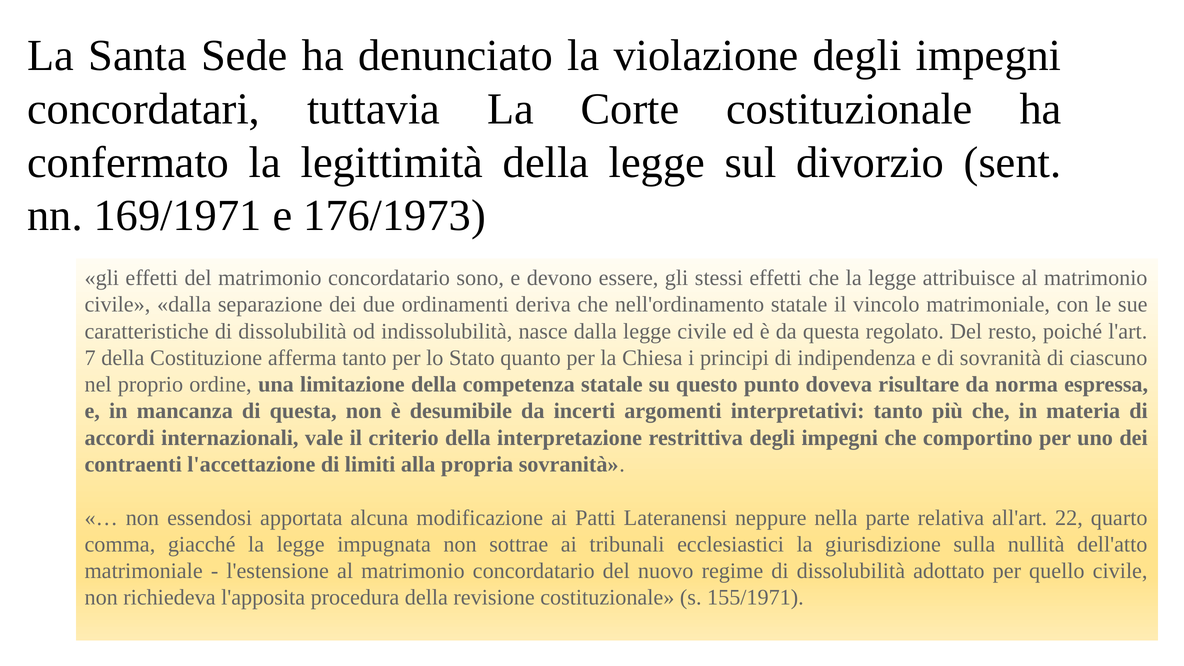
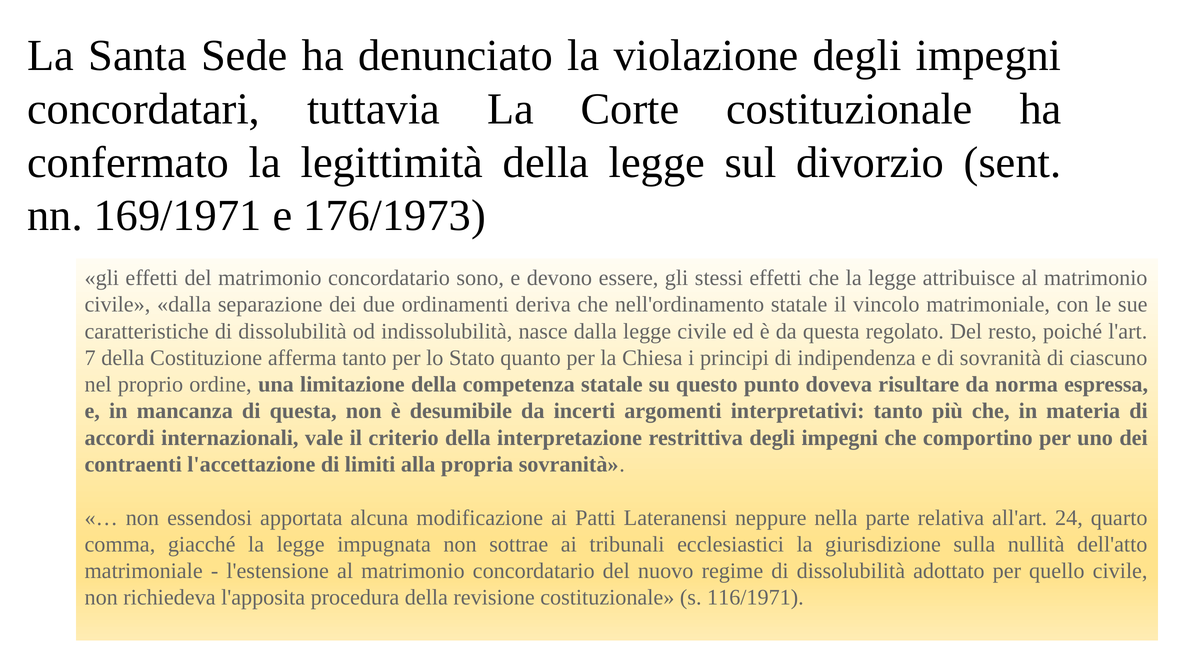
22: 22 -> 24
155/1971: 155/1971 -> 116/1971
